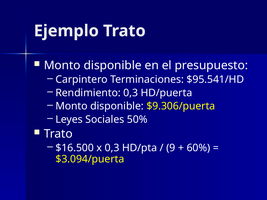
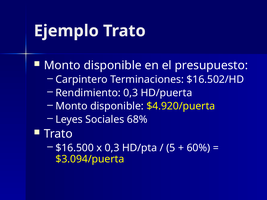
$95.541/HD: $95.541/HD -> $16.502/HD
$9.306/puerta: $9.306/puerta -> $4.920/puerta
50%: 50% -> 68%
9: 9 -> 5
